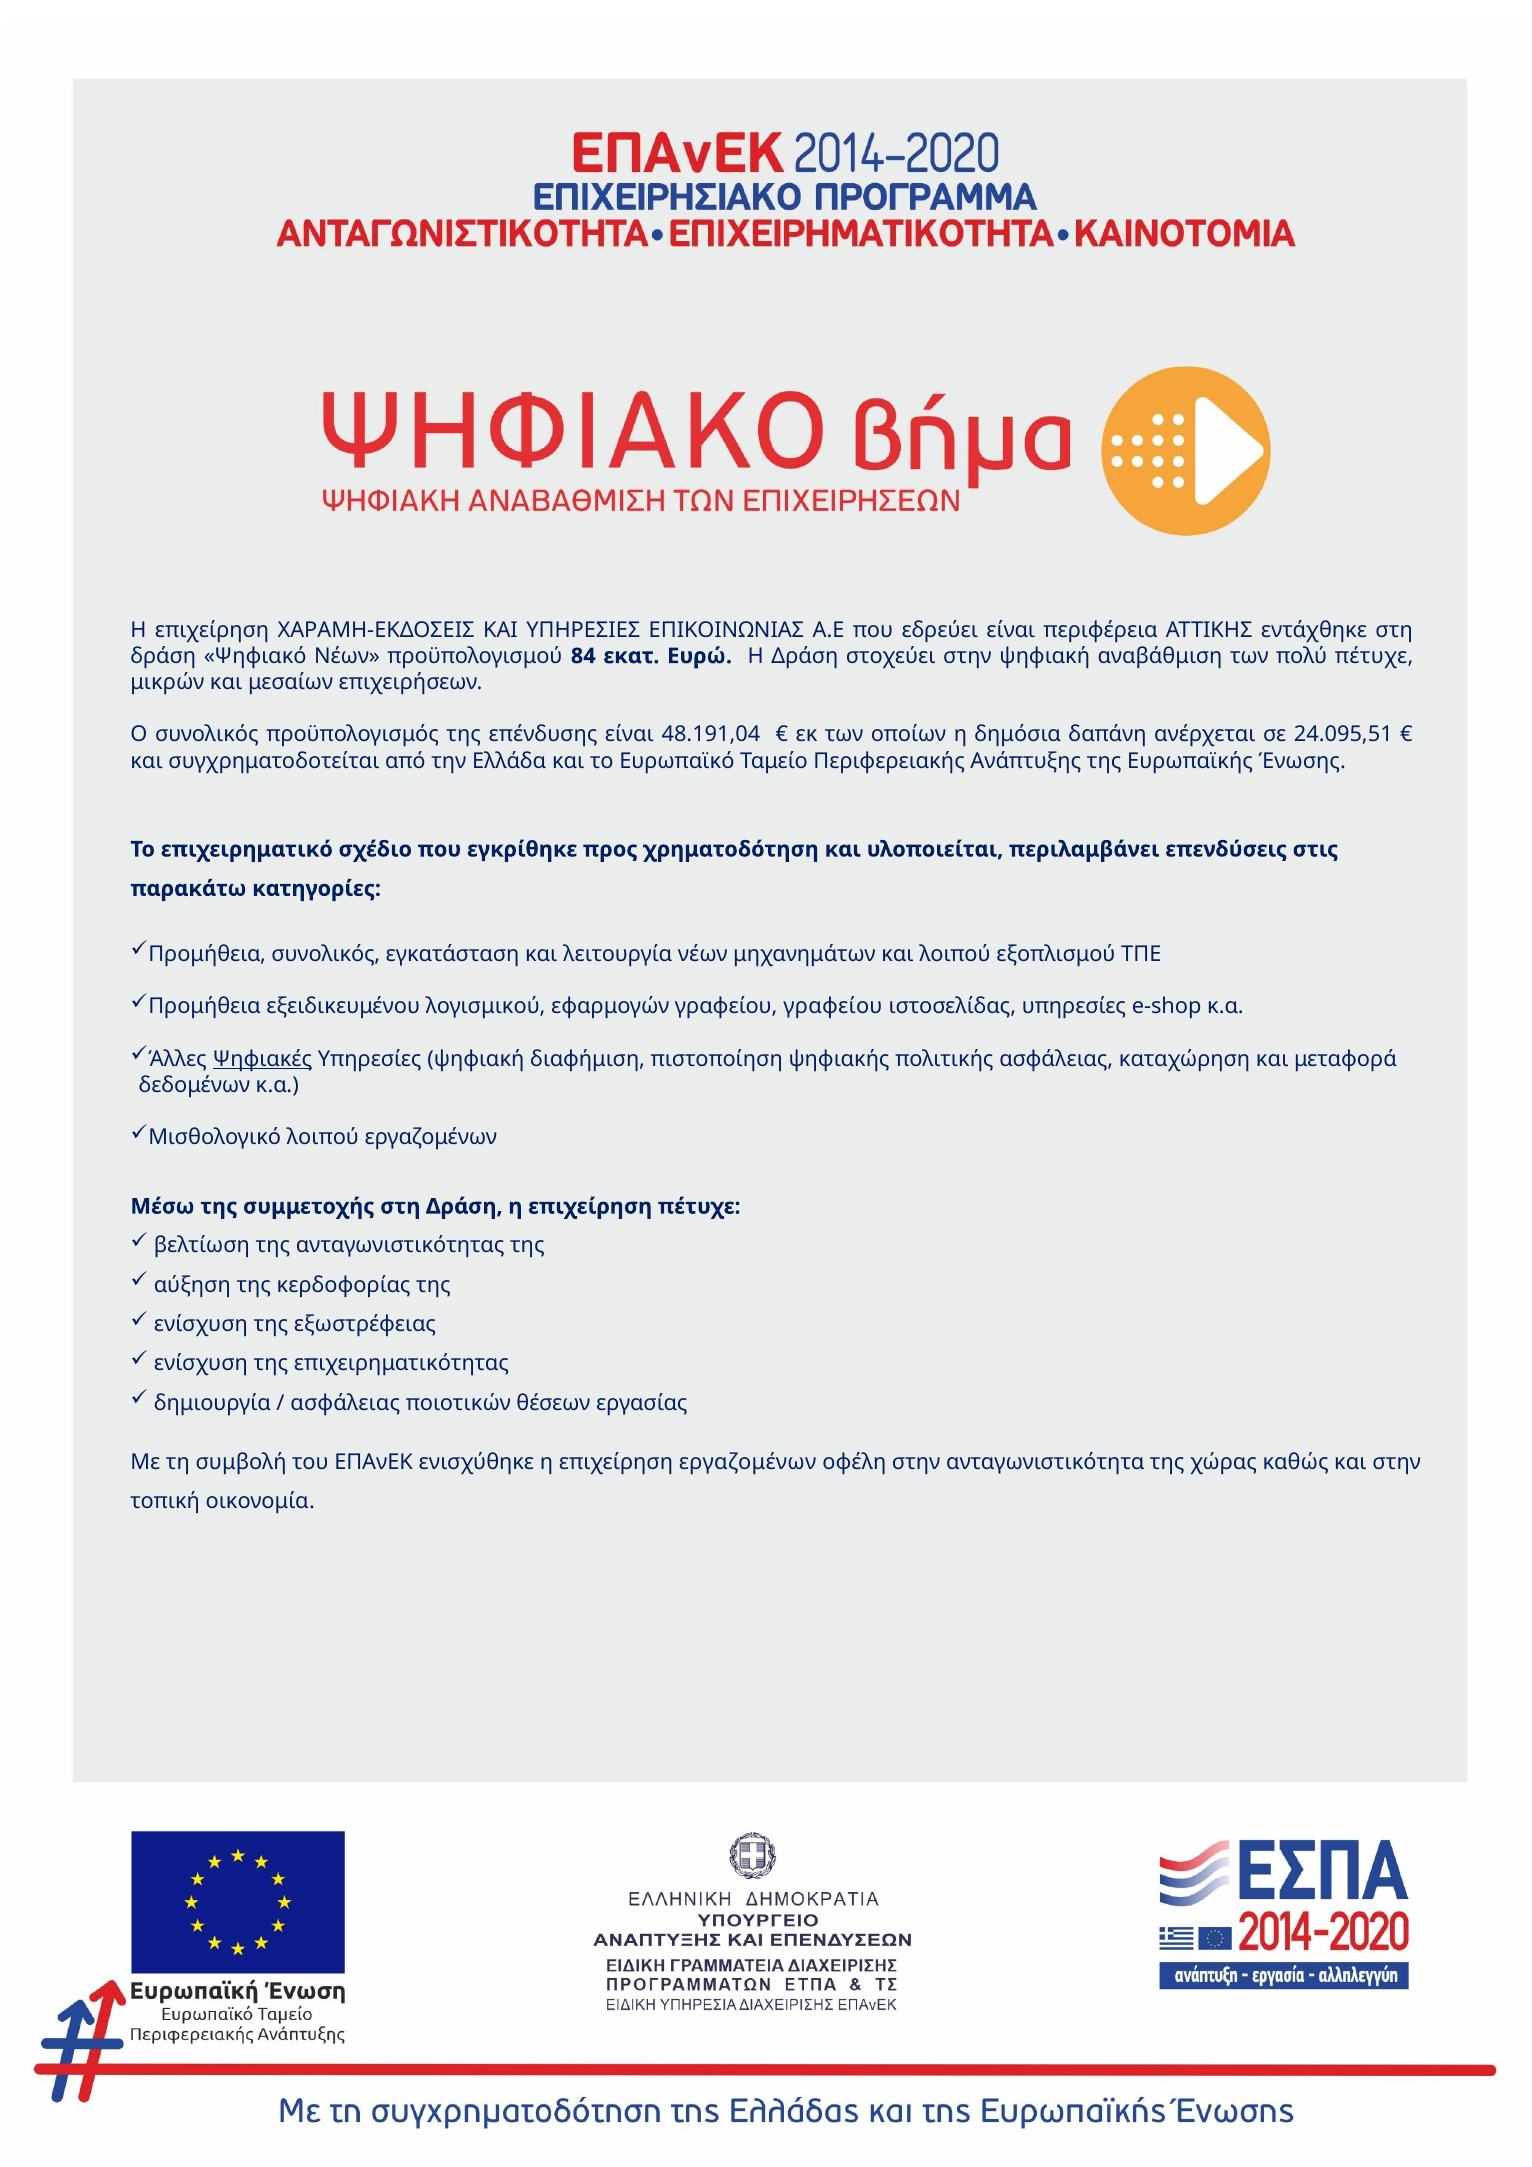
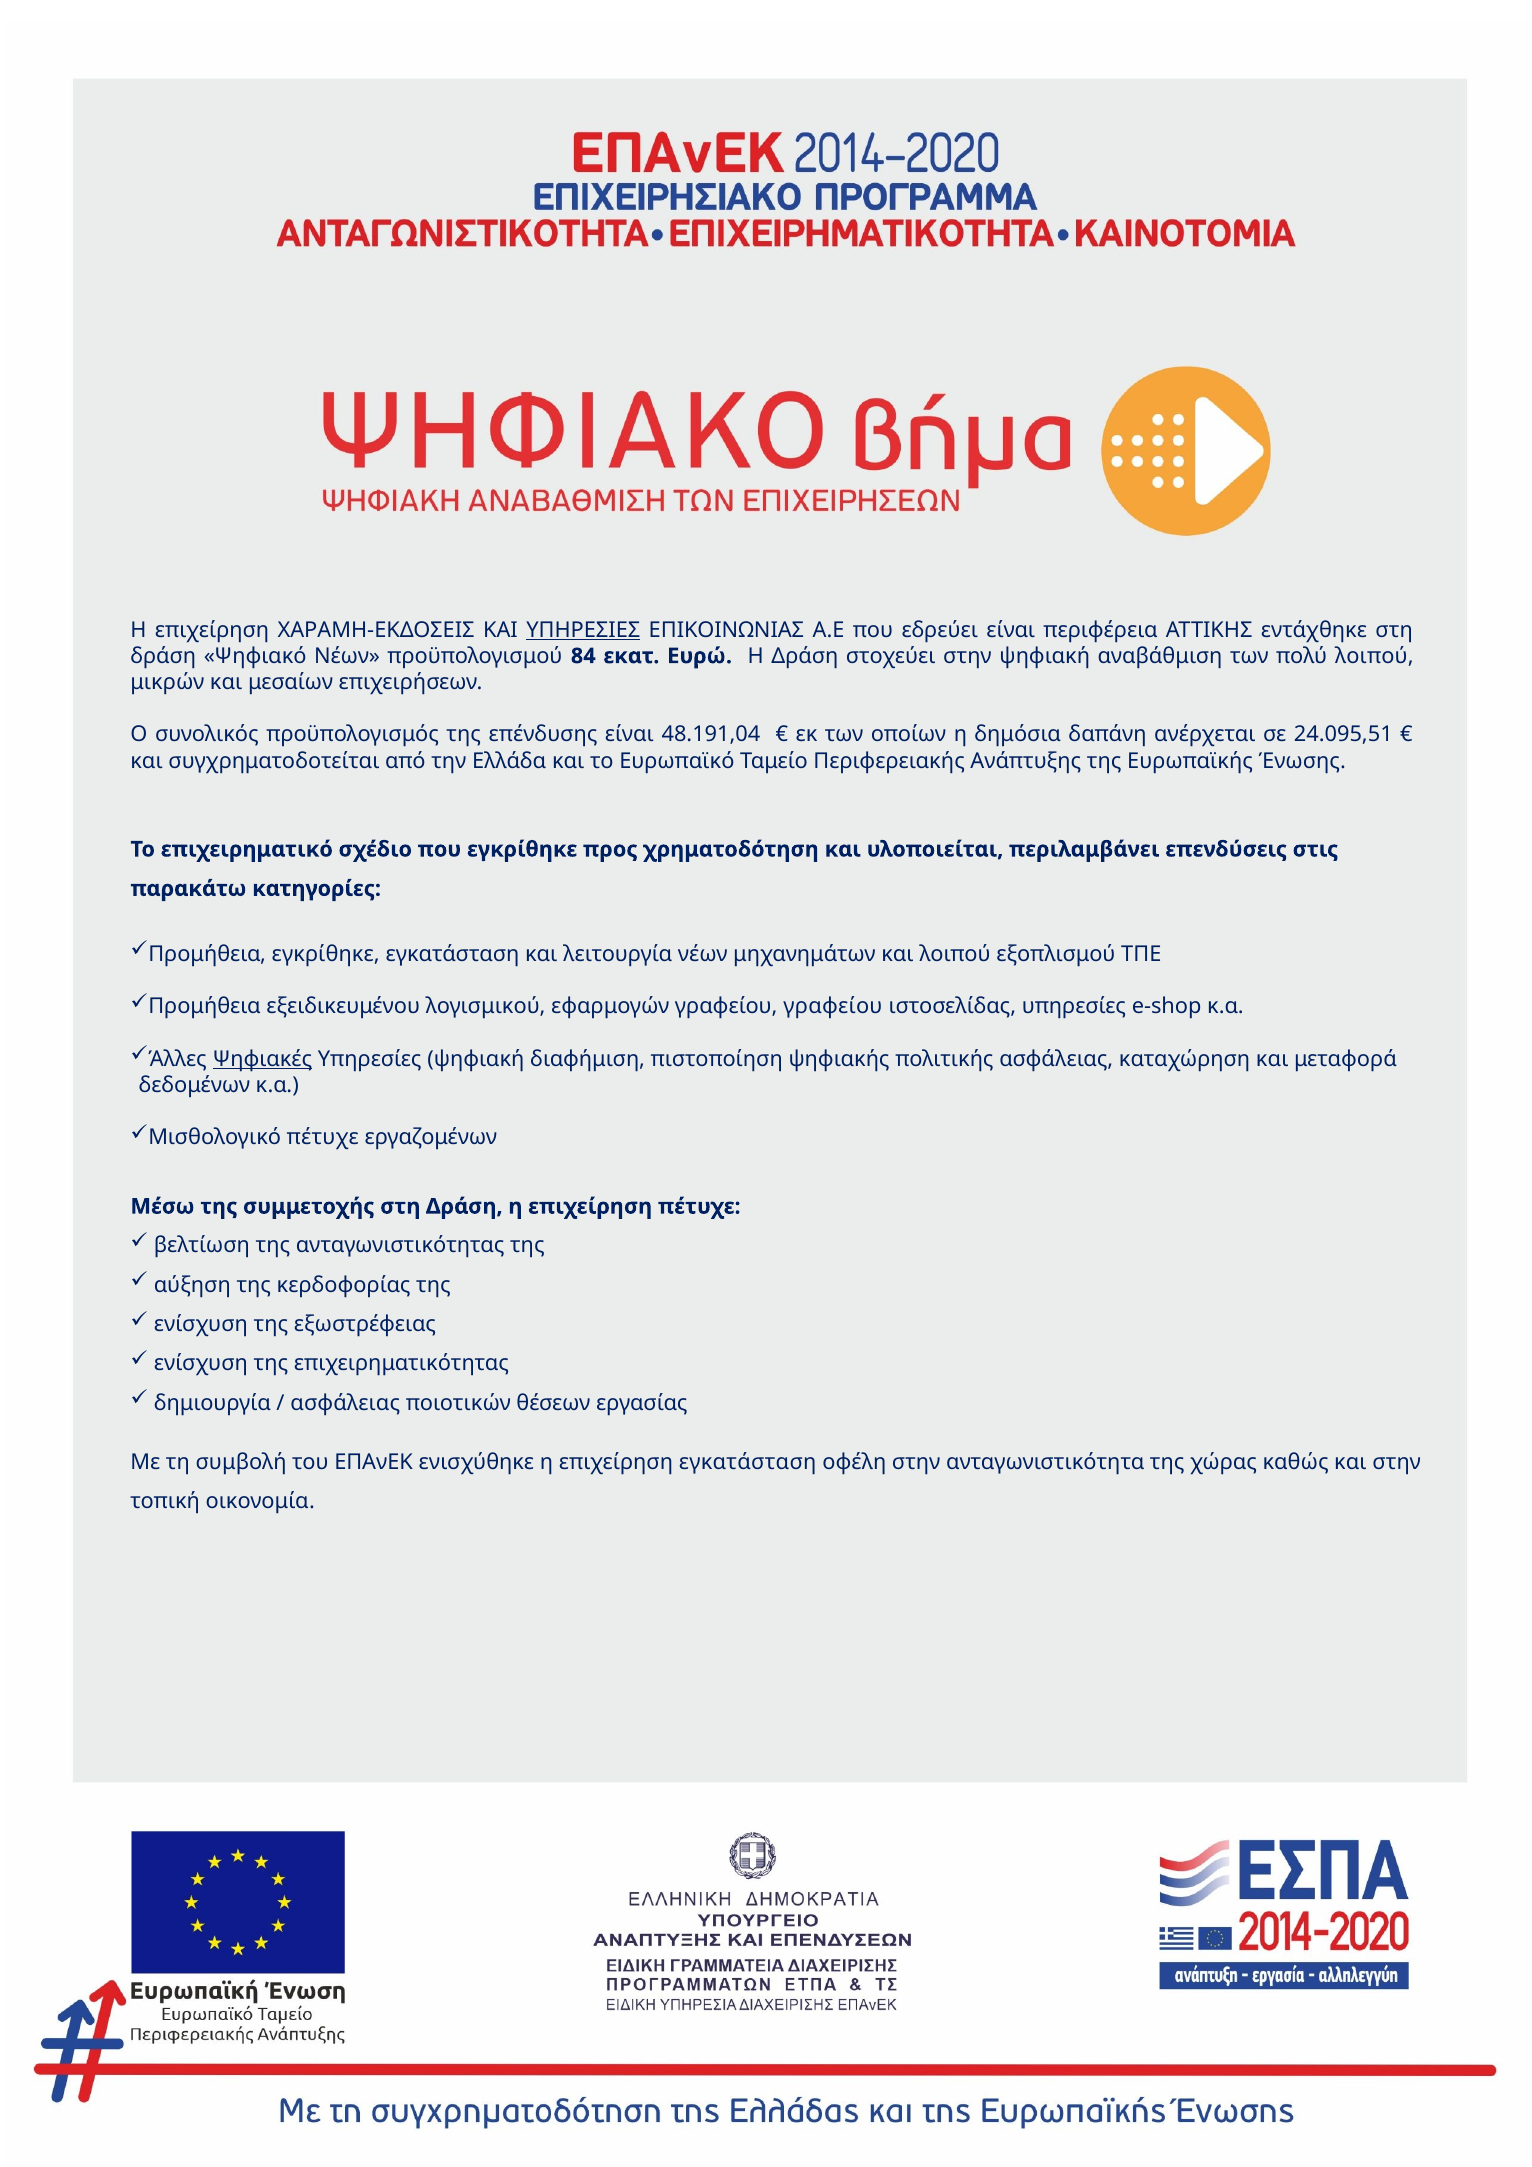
ΥΠΗΡΕΣΙΕΣ underline: none -> present
πολύ πέτυχε: πέτυχε -> λοιπού
Προμήθεια συνολικός: συνολικός -> εγκρίθηκε
Μισθολογικό λοιπού: λοιπού -> πέτυχε
επιχείρηση εργαζομένων: εργαζομένων -> εγκατάσταση
